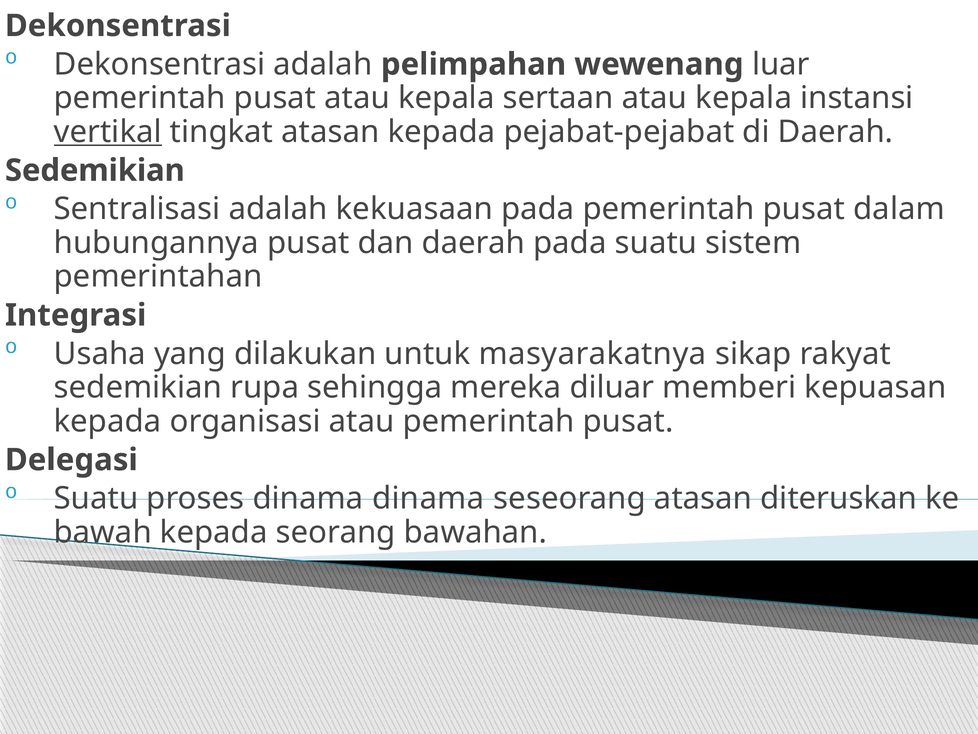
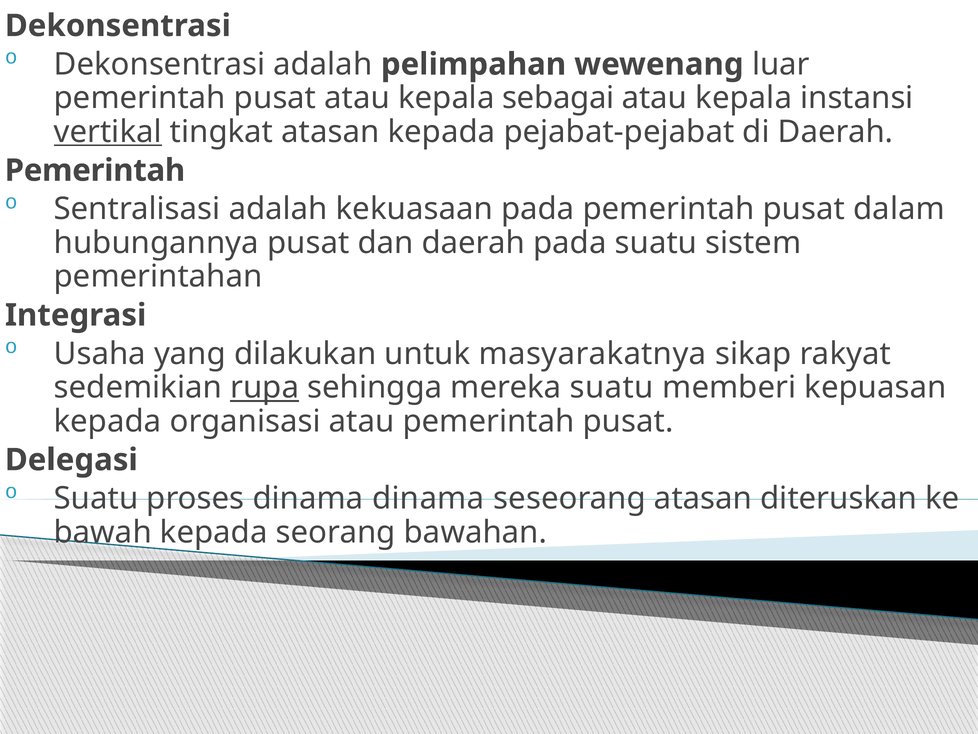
sertaan: sertaan -> sebagai
Sedemikian at (95, 170): Sedemikian -> Pemerintah
rupa underline: none -> present
mereka diluar: diluar -> suatu
